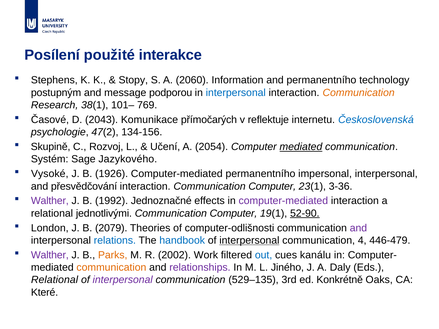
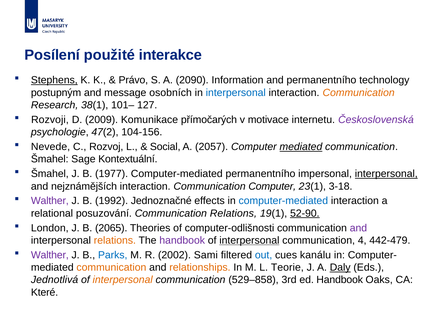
Stephens underline: none -> present
Stopy: Stopy -> Právo
2060: 2060 -> 2090
podporou: podporou -> osobních
769: 769 -> 127
Časové: Časové -> Rozvoji
2043: 2043 -> 2009
reflektuje: reflektuje -> motivace
Československá colour: blue -> purple
134-156: 134-156 -> 104-156
Skupině: Skupině -> Nevede
Učení: Učení -> Social
2054: 2054 -> 2057
Systém at (50, 159): Systém -> Šmahel
Jazykového: Jazykového -> Kontextuální
Vysoké at (50, 174): Vysoké -> Šmahel
1926: 1926 -> 1977
interpersonal at (386, 174) underline: none -> present
přesvědčování: přesvědčování -> nejznámějších
3-36: 3-36 -> 3-18
computer-mediated at (283, 201) colour: purple -> blue
jednotlivými: jednotlivými -> posuzování
Computer at (233, 213): Computer -> Relations
2079: 2079 -> 2065
relations at (115, 241) colour: blue -> orange
handbook at (182, 241) colour: blue -> purple
446-479: 446-479 -> 442-479
Parks colour: orange -> blue
Work: Work -> Sami
relationships colour: purple -> orange
Jiného: Jiného -> Teorie
Daly underline: none -> present
Relational at (55, 280): Relational -> Jednotlivá
interpersonal at (123, 280) colour: purple -> orange
529–135: 529–135 -> 529–858
ed Konkrétně: Konkrétně -> Handbook
